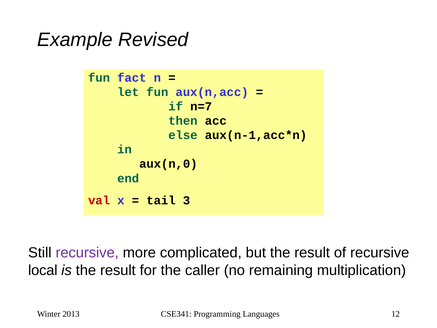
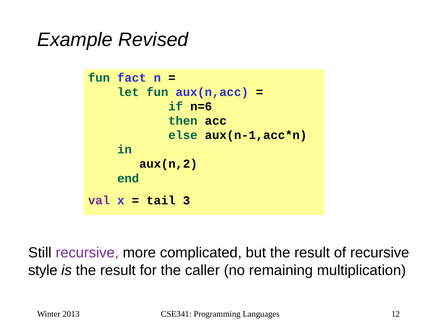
n=7: n=7 -> n=6
aux(n,0: aux(n,0 -> aux(n,2
val colour: red -> purple
local: local -> style
